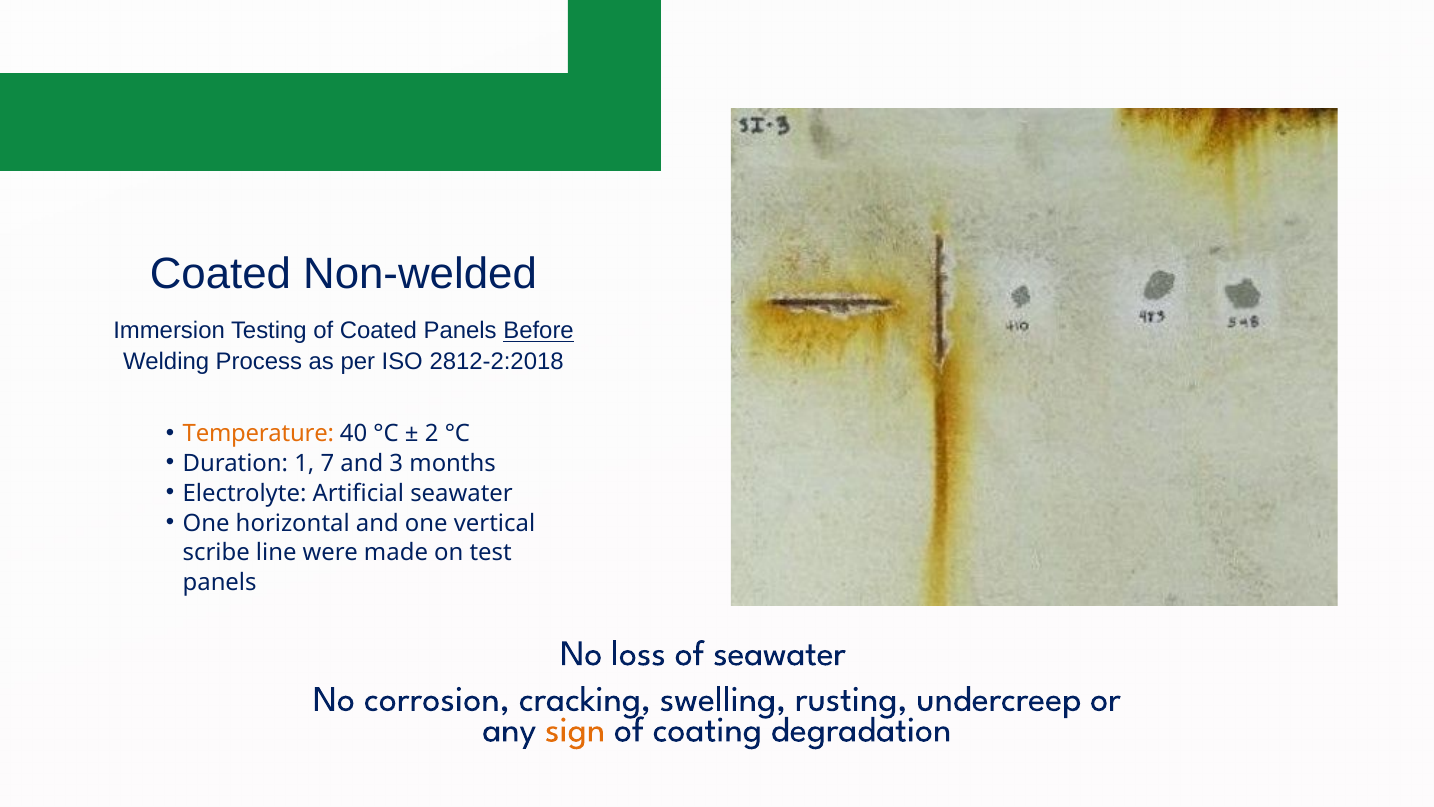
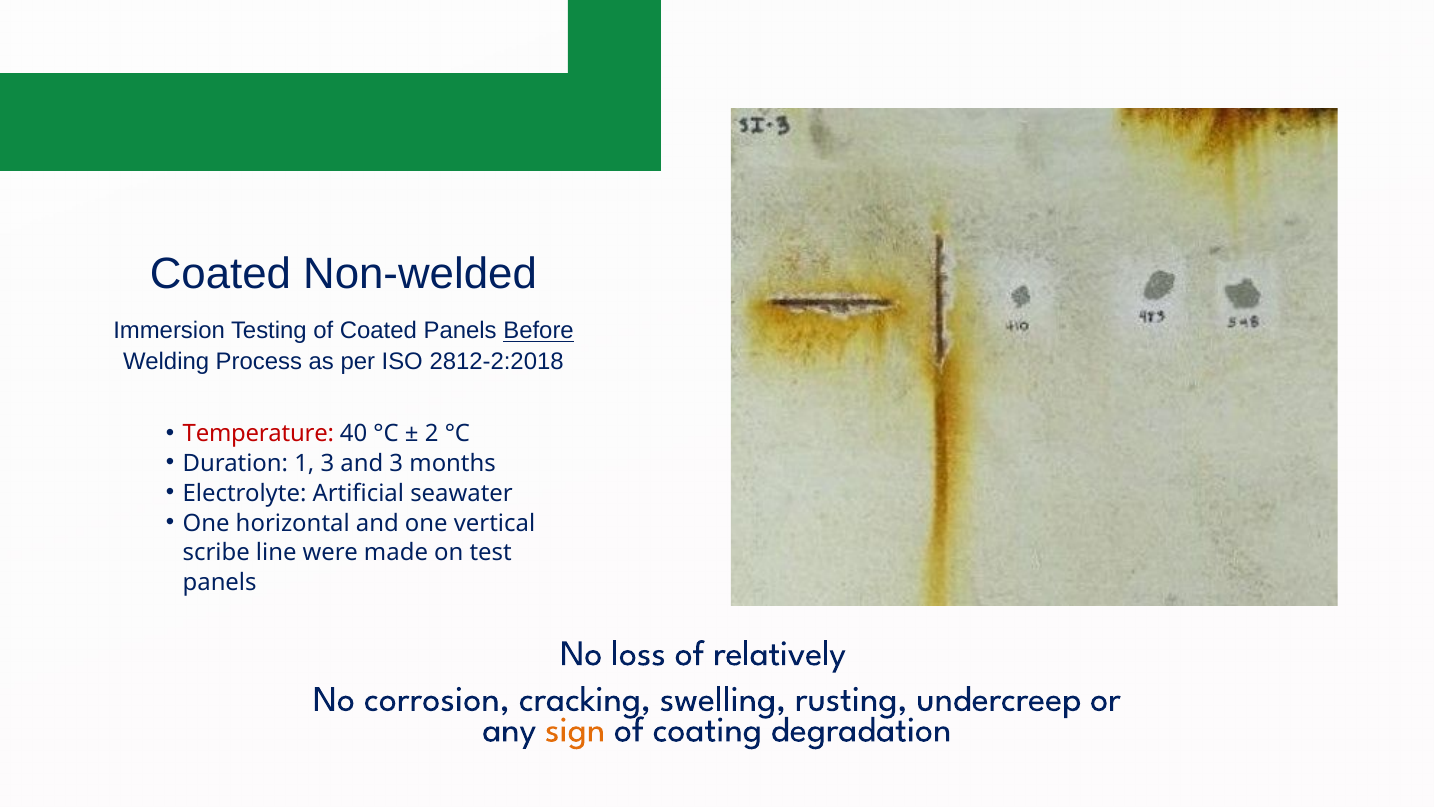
Temperature colour: orange -> red
1 7: 7 -> 3
of seawater: seawater -> relatively
